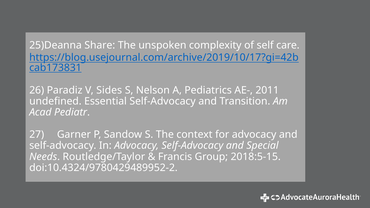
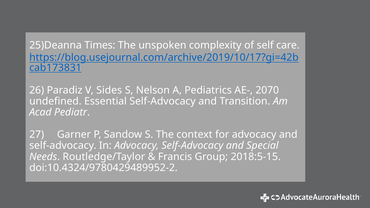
Share: Share -> Times
2011: 2011 -> 2070
